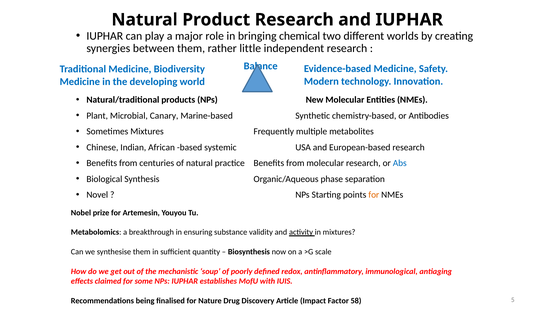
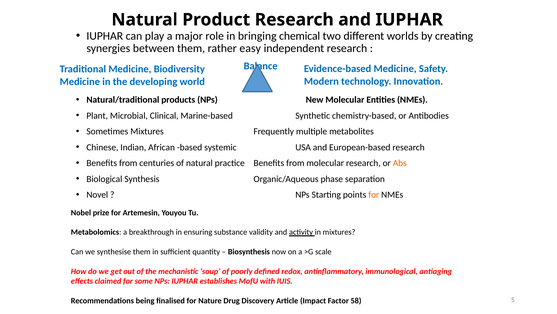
little: little -> easy
Canary: Canary -> Clinical
Abs colour: blue -> orange
